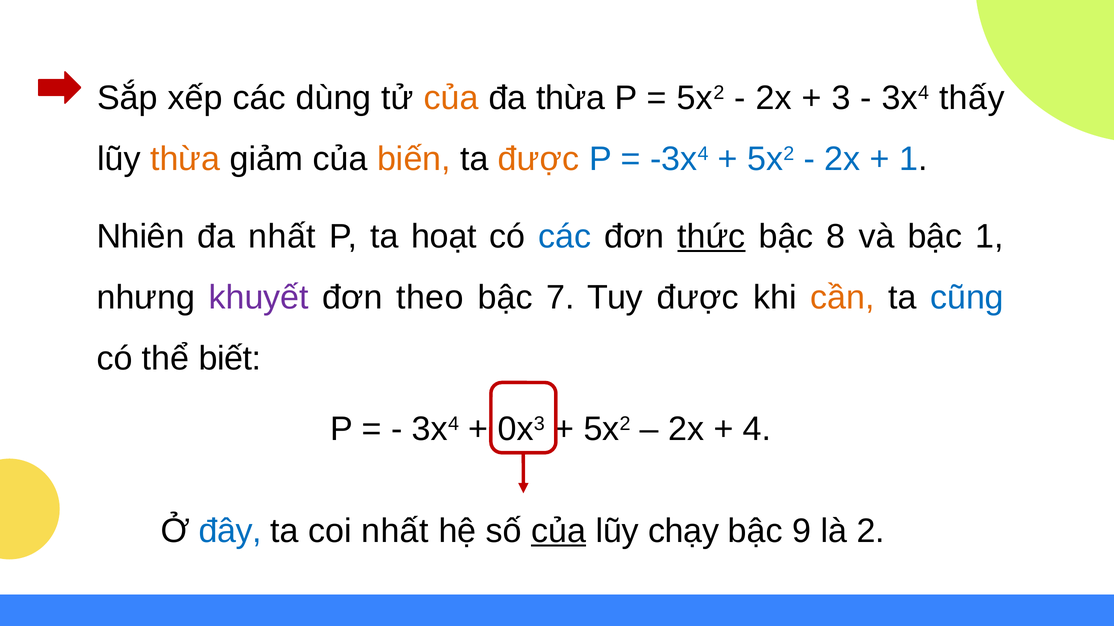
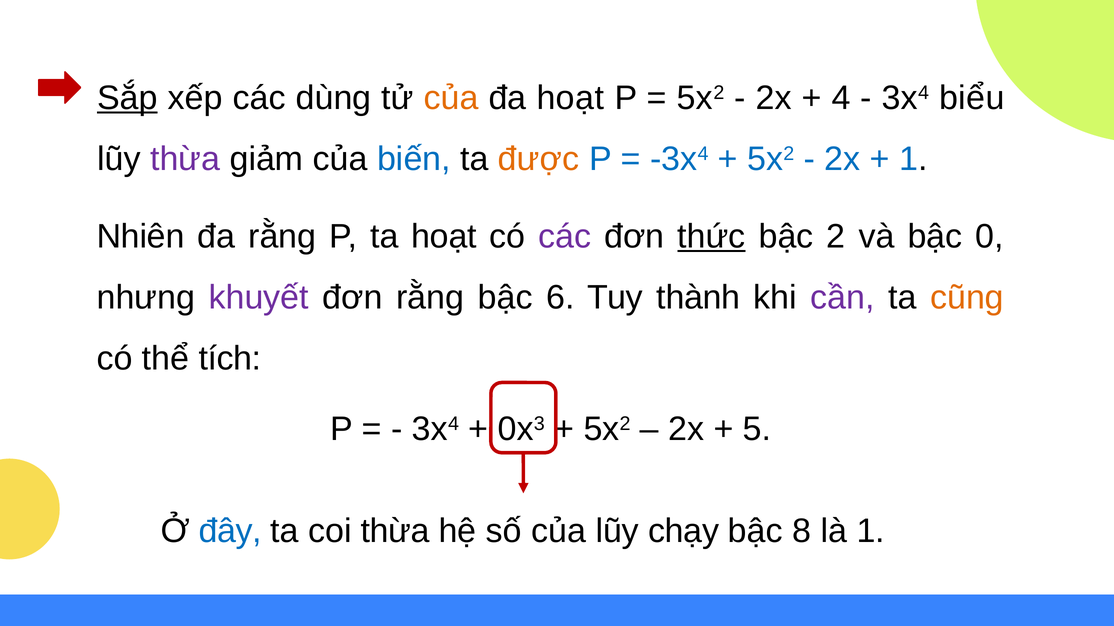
Sắp underline: none -> present
đa thừa: thừa -> hoạt
3: 3 -> 4
thấy: thấy -> biểu
thừa at (185, 159) colour: orange -> purple
biến colour: orange -> blue
đa nhất: nhất -> rằng
các at (565, 237) colour: blue -> purple
8: 8 -> 2
bậc 1: 1 -> 0
đơn theo: theo -> rằng
7: 7 -> 6
Tuy được: được -> thành
cần colour: orange -> purple
cũng colour: blue -> orange
biết: biết -> tích
4: 4 -> 5
coi nhất: nhất -> thừa
của at (559, 531) underline: present -> none
9: 9 -> 8
là 2: 2 -> 1
